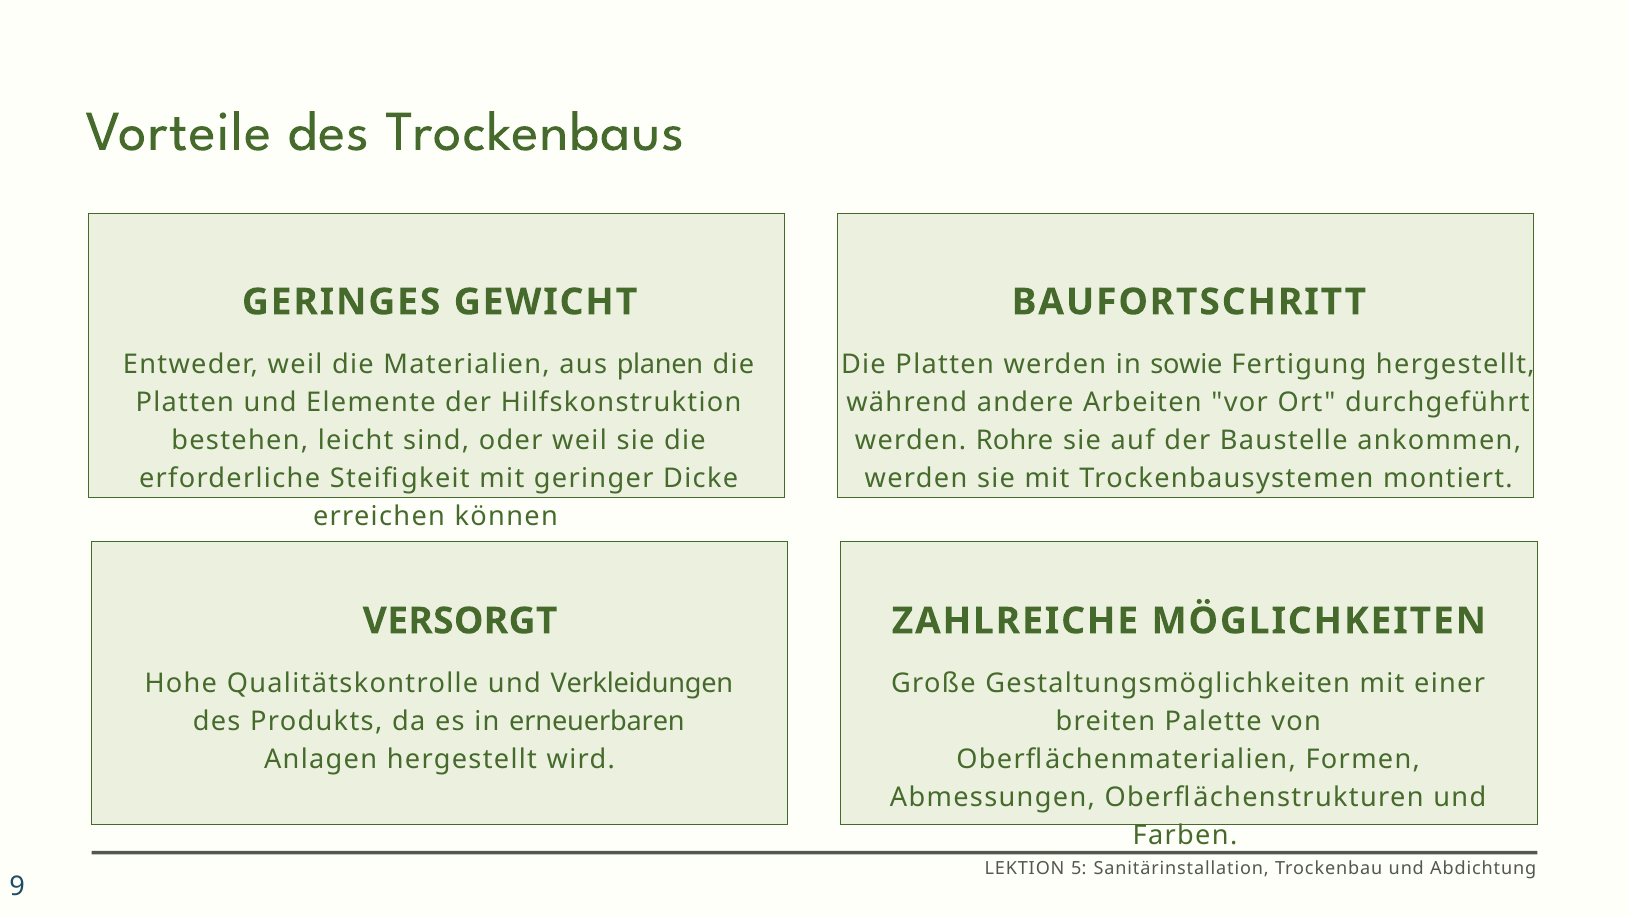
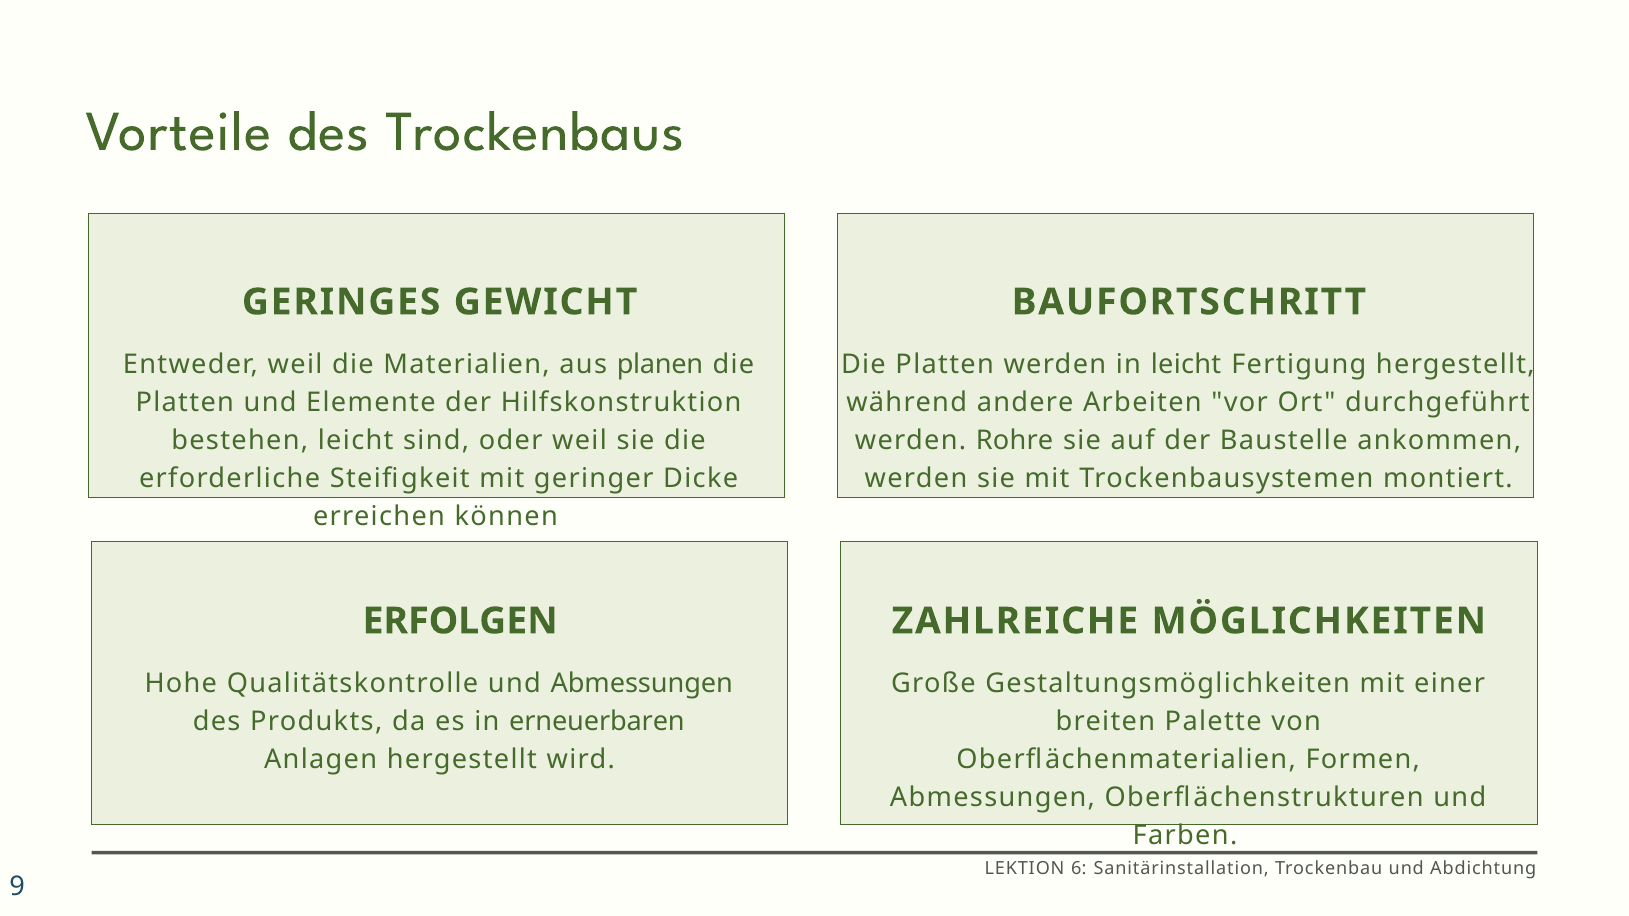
in sowie: sowie -> leicht
VERSORGT: VERSORGT -> ERFOLGEN
und Verkleidungen: Verkleidungen -> Abmessungen
5: 5 -> 6
